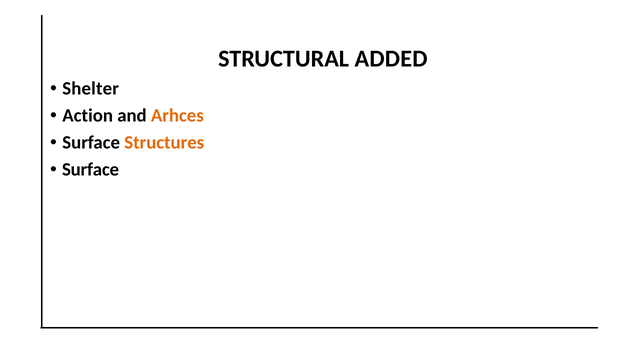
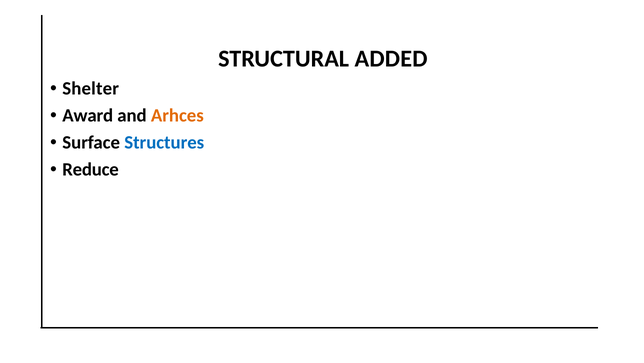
Action: Action -> Award
Structures colour: orange -> blue
Surface at (91, 169): Surface -> Reduce
